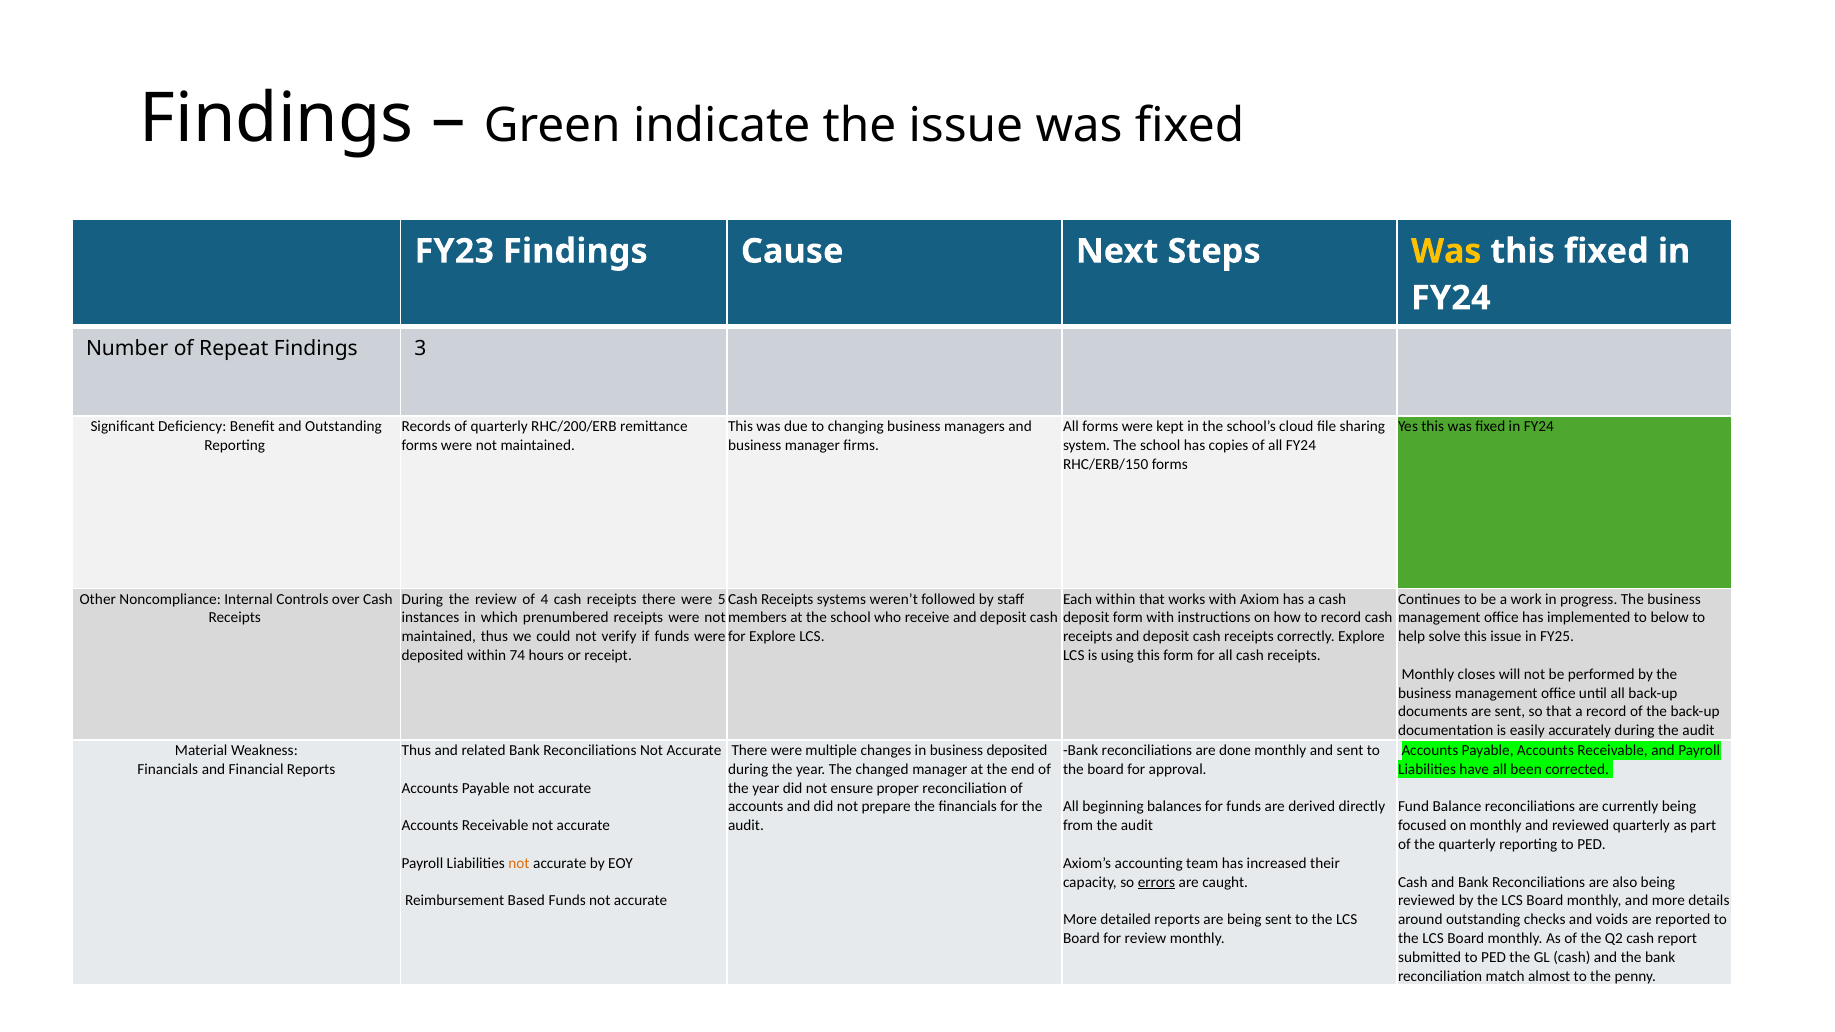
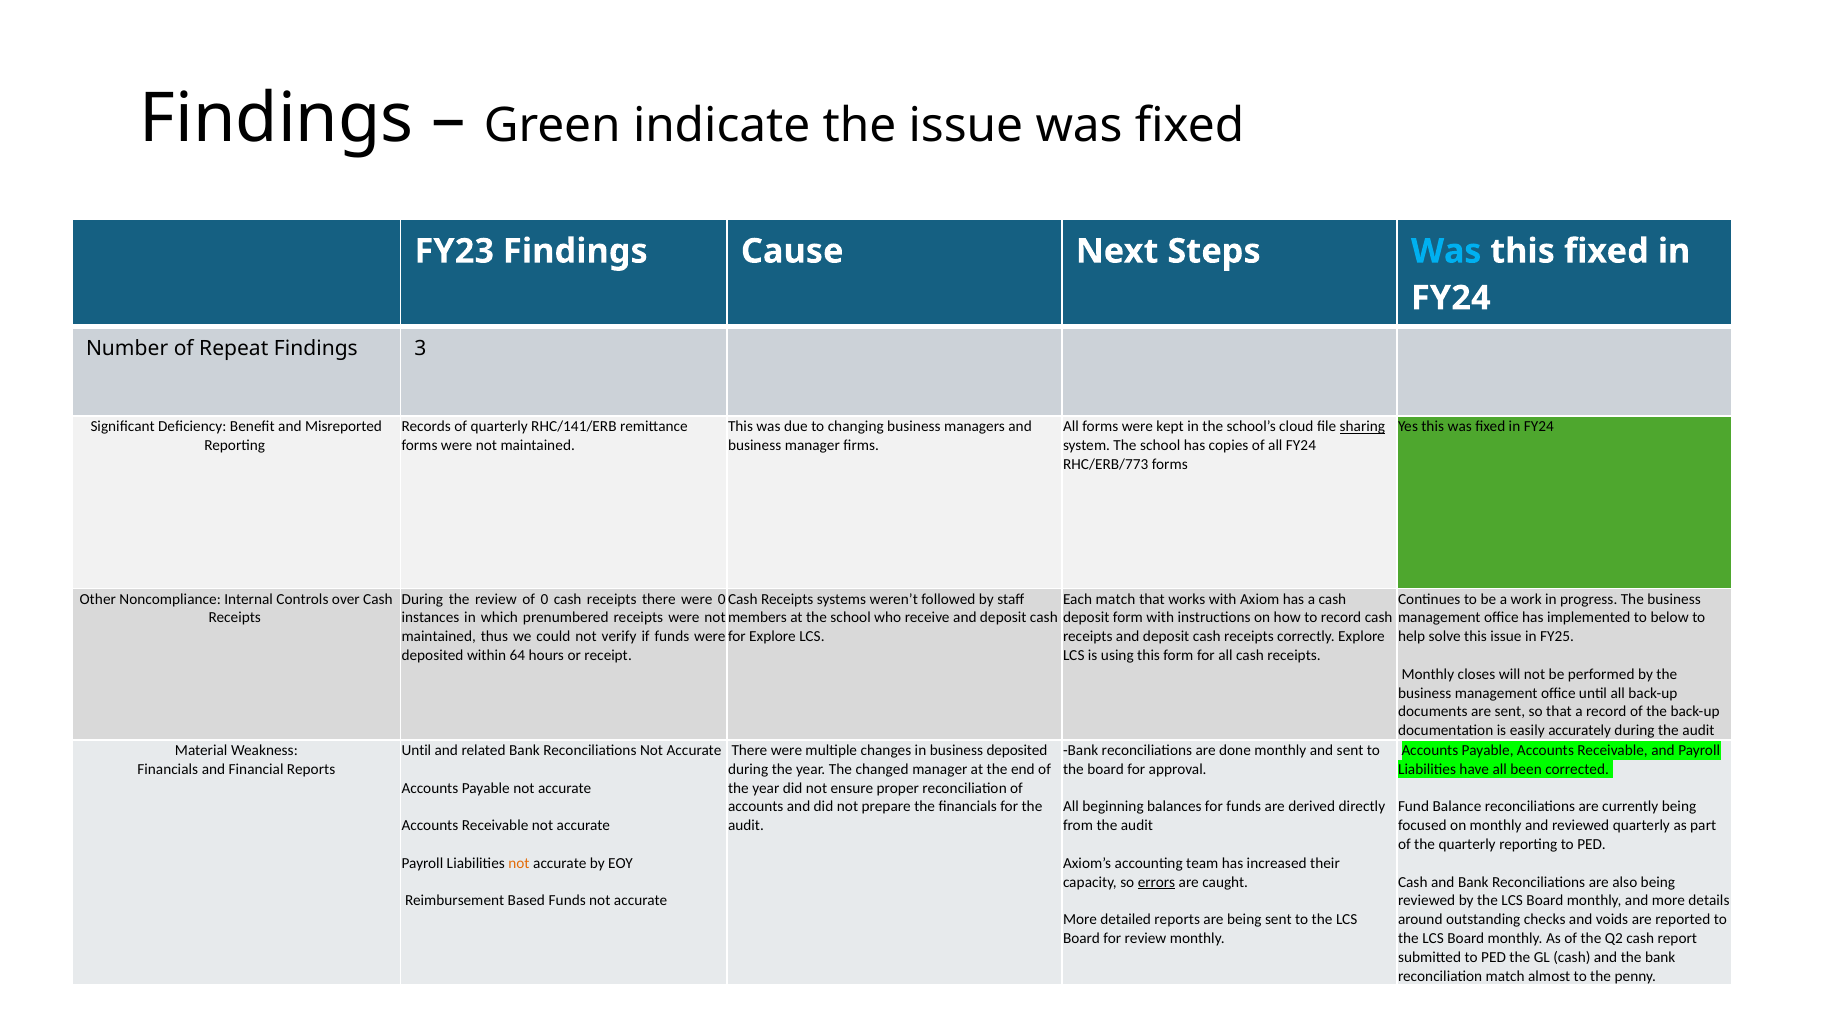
Was at (1446, 251) colour: yellow -> light blue
and Outstanding: Outstanding -> Misreported
RHC/200/ERB: RHC/200/ERB -> RHC/141/ERB
sharing underline: none -> present
RHC/ERB/150: RHC/ERB/150 -> RHC/ERB/773
of 4: 4 -> 0
were 5: 5 -> 0
Each within: within -> match
74: 74 -> 64
Thus at (416, 751): Thus -> Until
